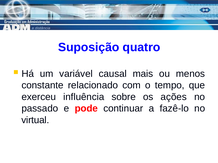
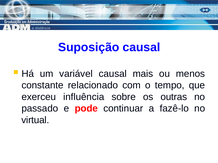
Suposição quatro: quatro -> causal
ações: ações -> outras
